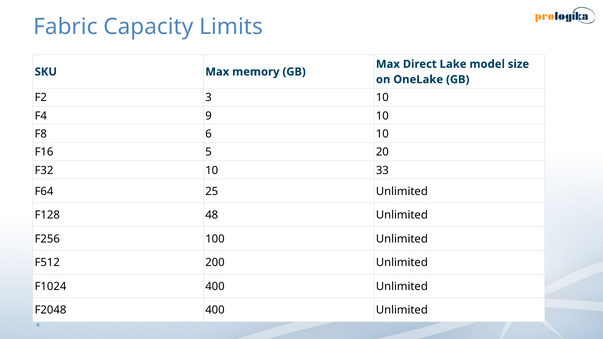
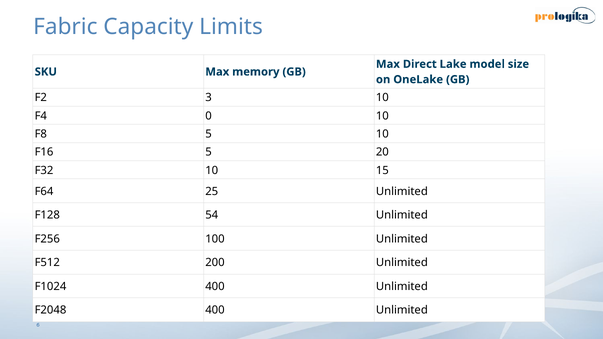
9: 9 -> 0
F8 6: 6 -> 5
33: 33 -> 15
48: 48 -> 54
